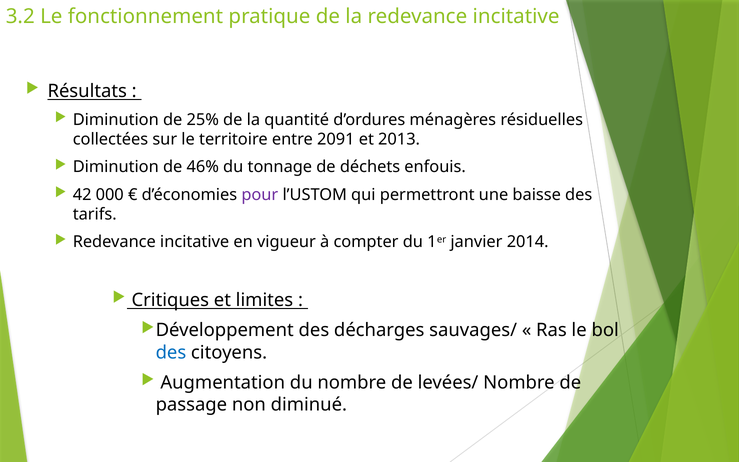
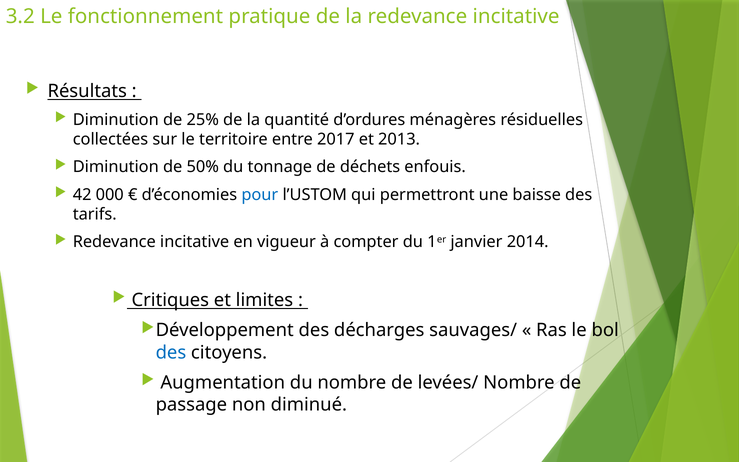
2091: 2091 -> 2017
46%: 46% -> 50%
pour colour: purple -> blue
